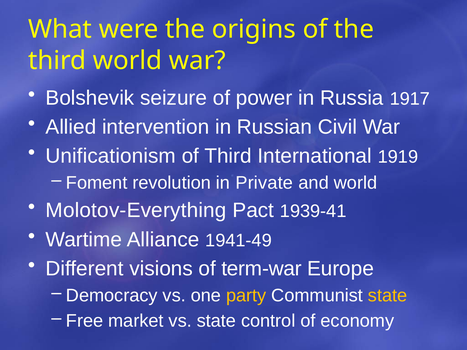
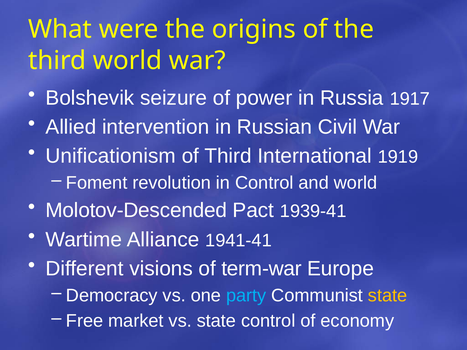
in Private: Private -> Control
Molotov-Everything: Molotov-Everything -> Molotov-Descended
1941-49: 1941-49 -> 1941-41
party colour: yellow -> light blue
